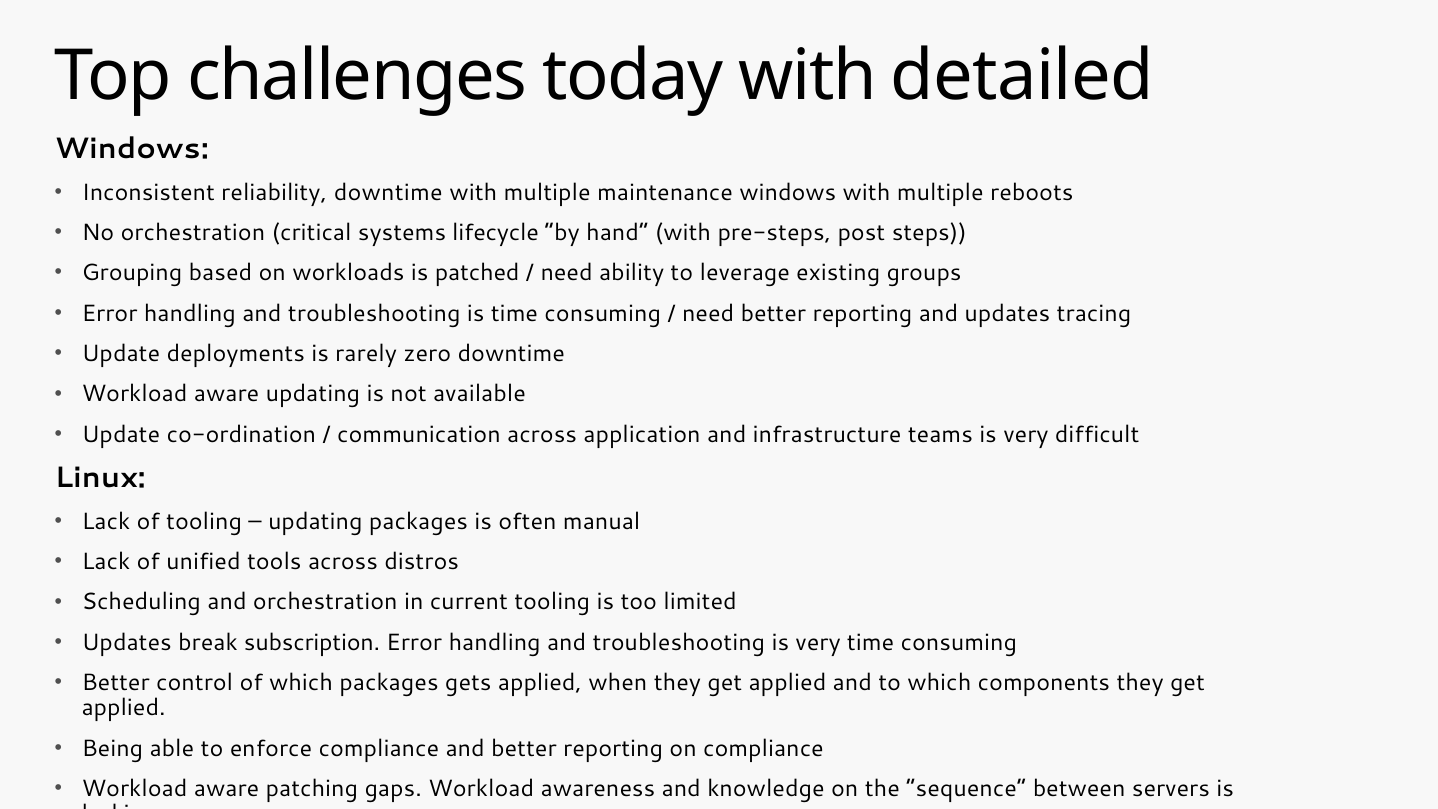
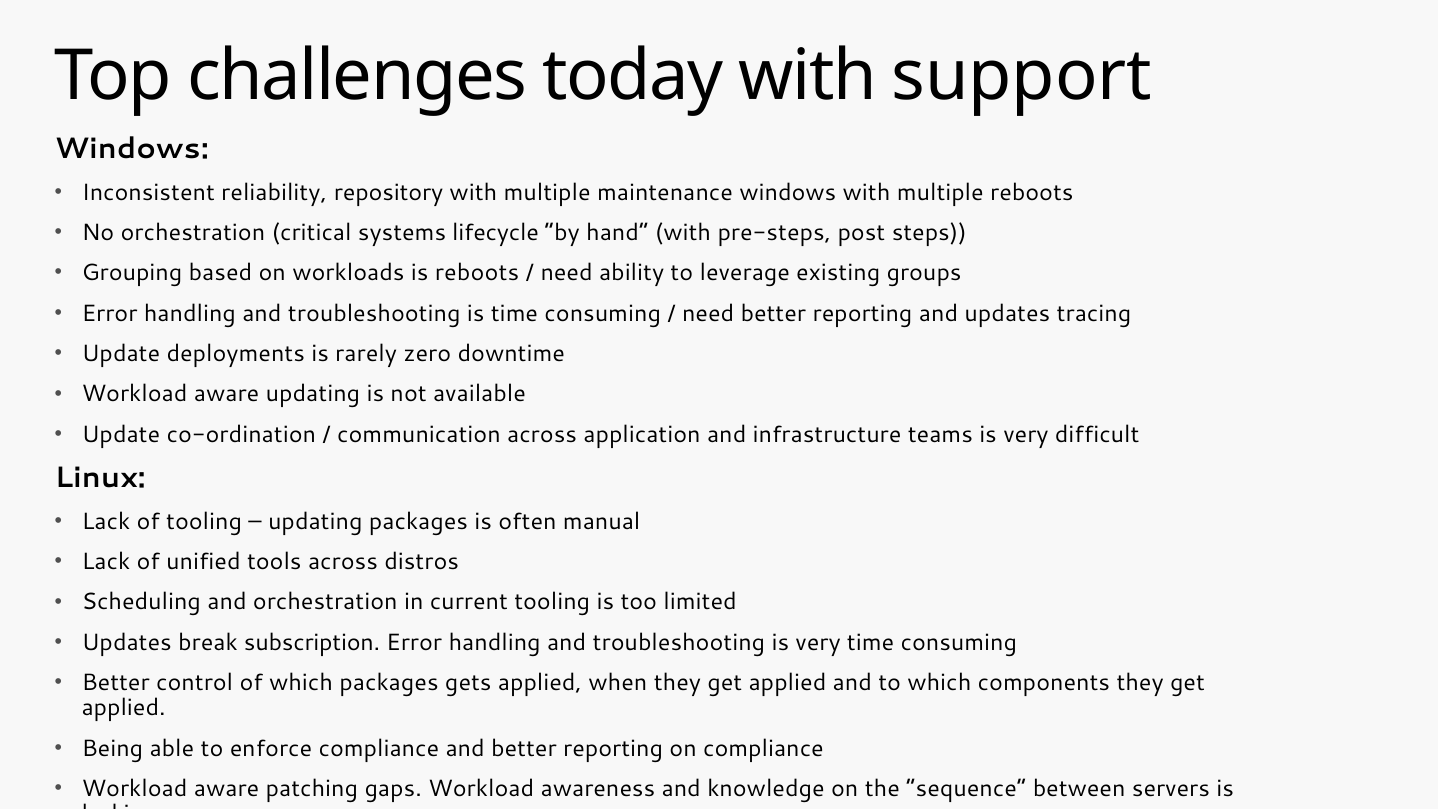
detailed: detailed -> support
reliability downtime: downtime -> repository
is patched: patched -> reboots
